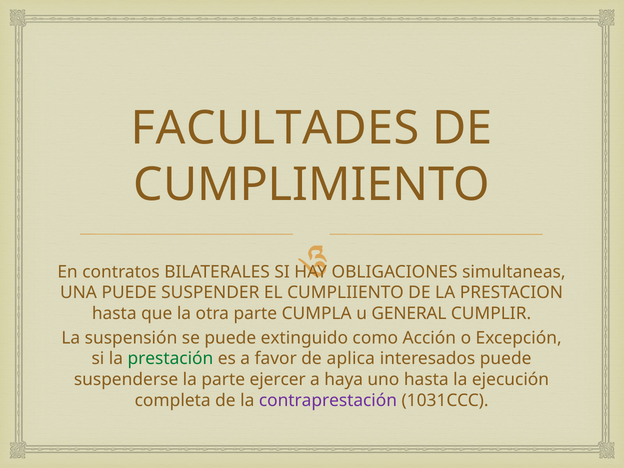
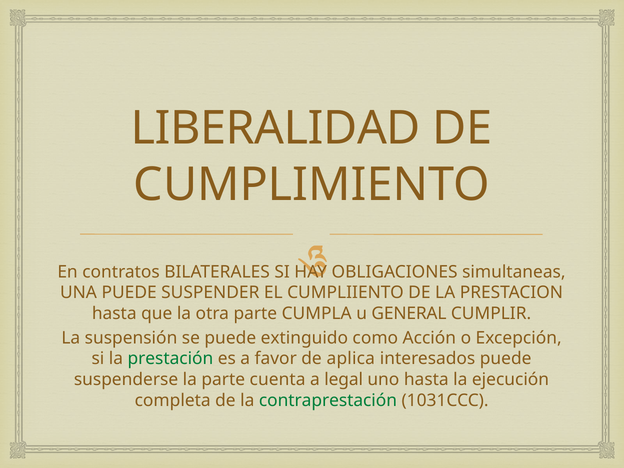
FACULTADES: FACULTADES -> LIBERALIDAD
ejercer: ejercer -> cuenta
haya: haya -> legal
contraprestación colour: purple -> green
